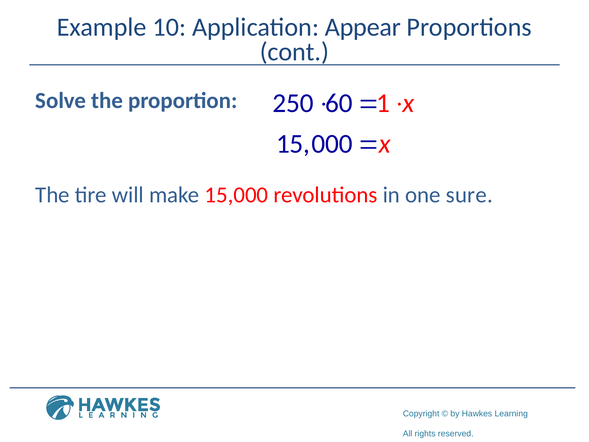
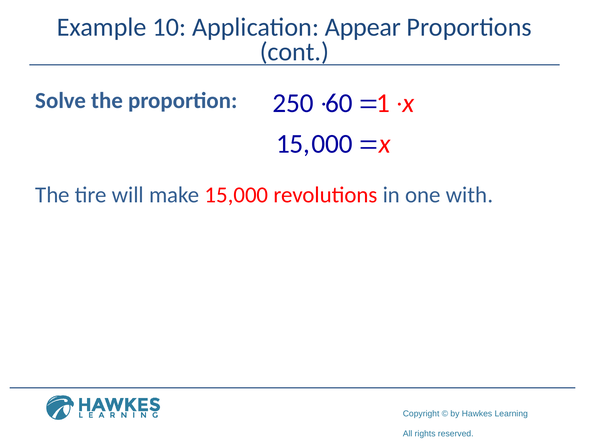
sure: sure -> with
